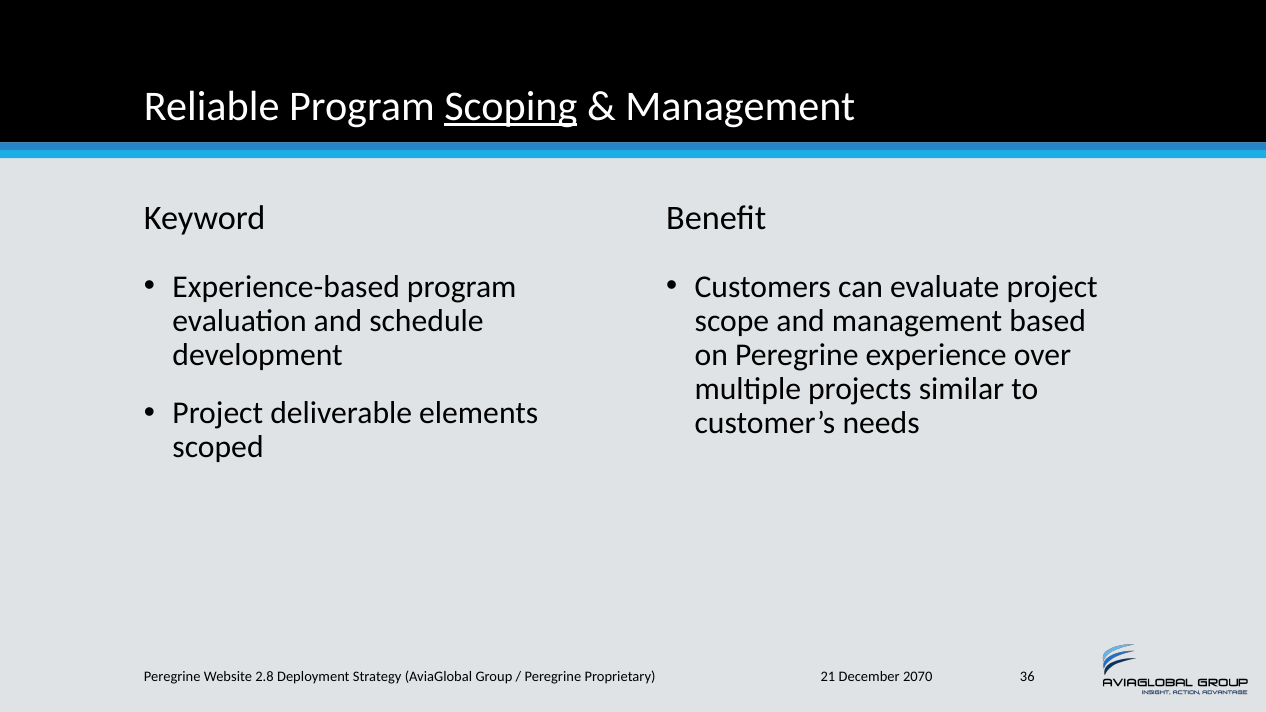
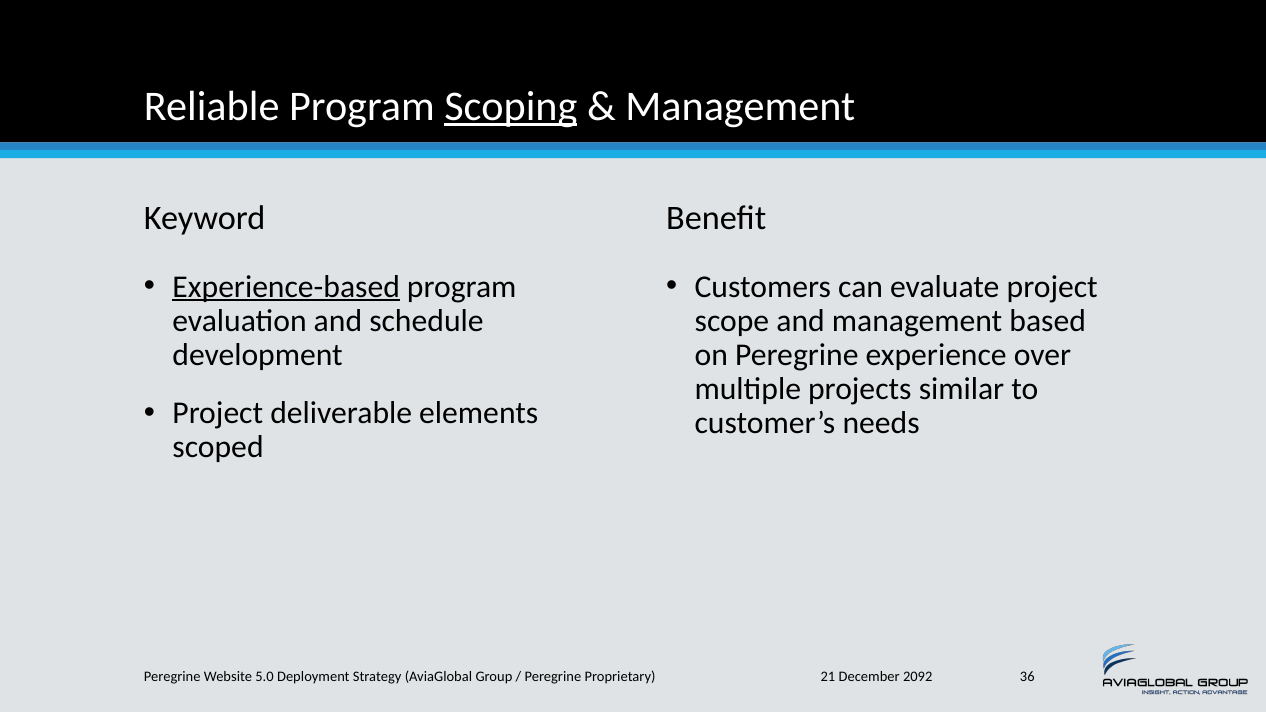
Experience-based underline: none -> present
2.8: 2.8 -> 5.0
2070: 2070 -> 2092
